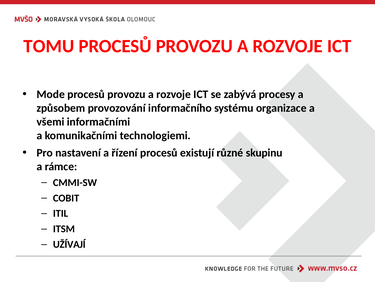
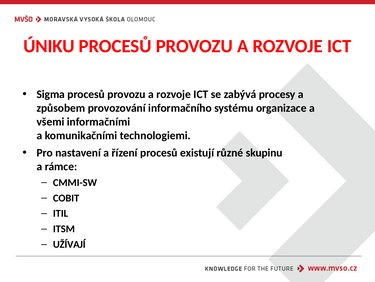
TOMU: TOMU -> ÚNIKU
Mode: Mode -> Sigma
